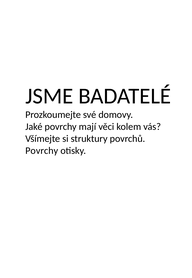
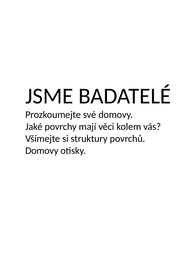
Povrchy at (42, 150): Povrchy -> Domovy
